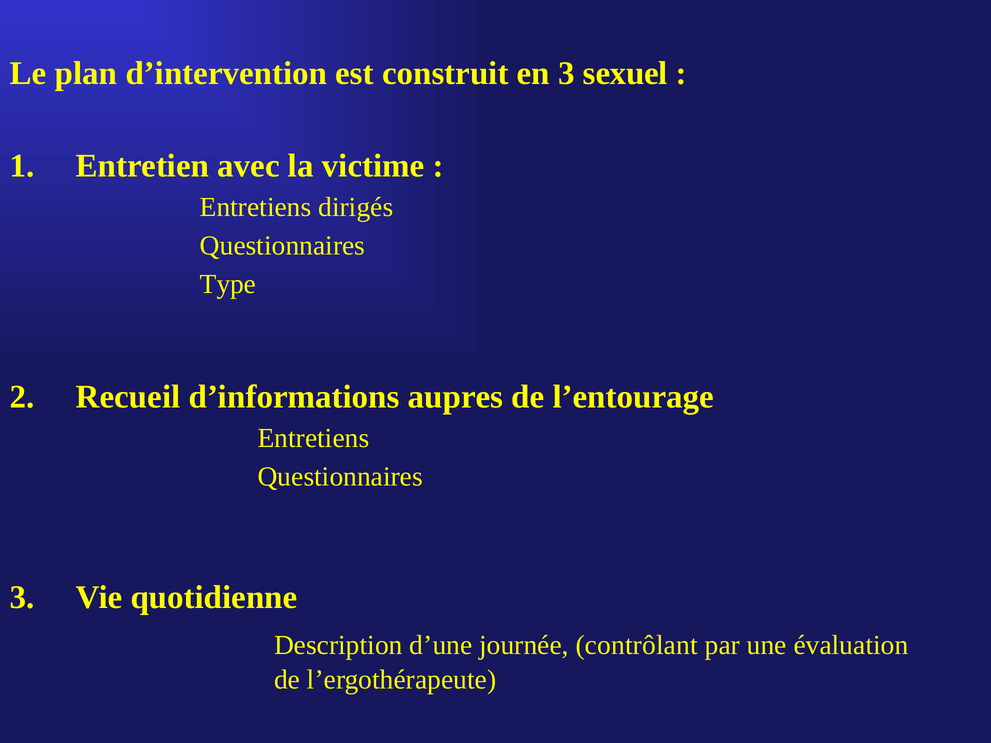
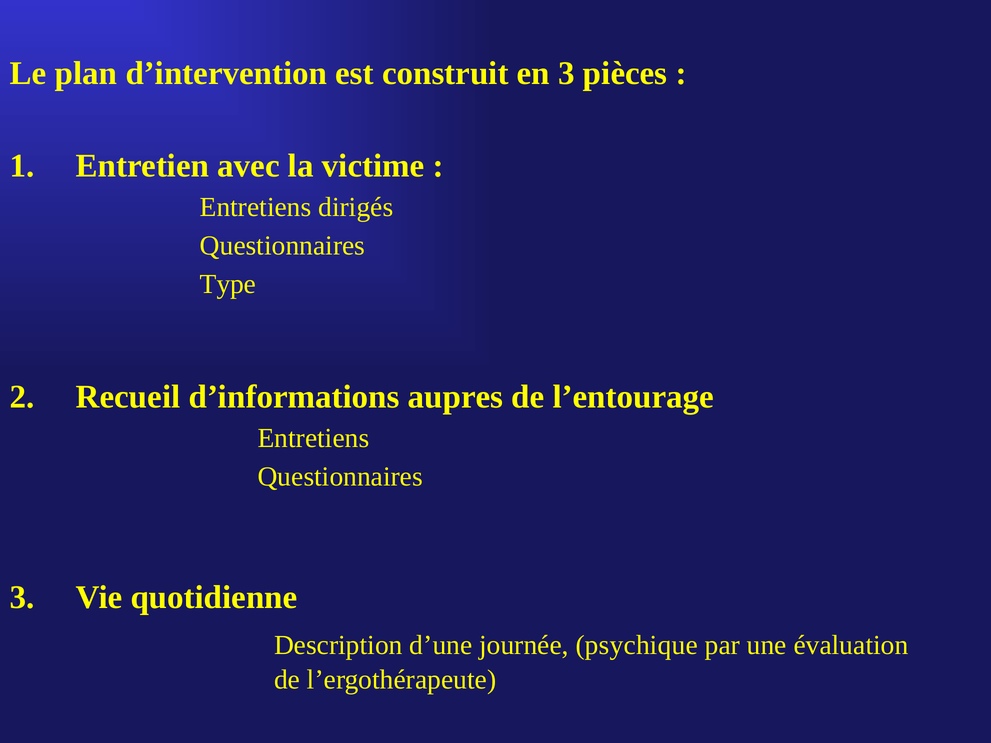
sexuel: sexuel -> pièces
contrôlant: contrôlant -> psychique
